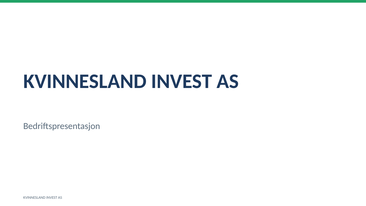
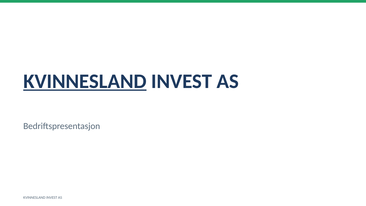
KVINNESLAND at (85, 81) underline: none -> present
